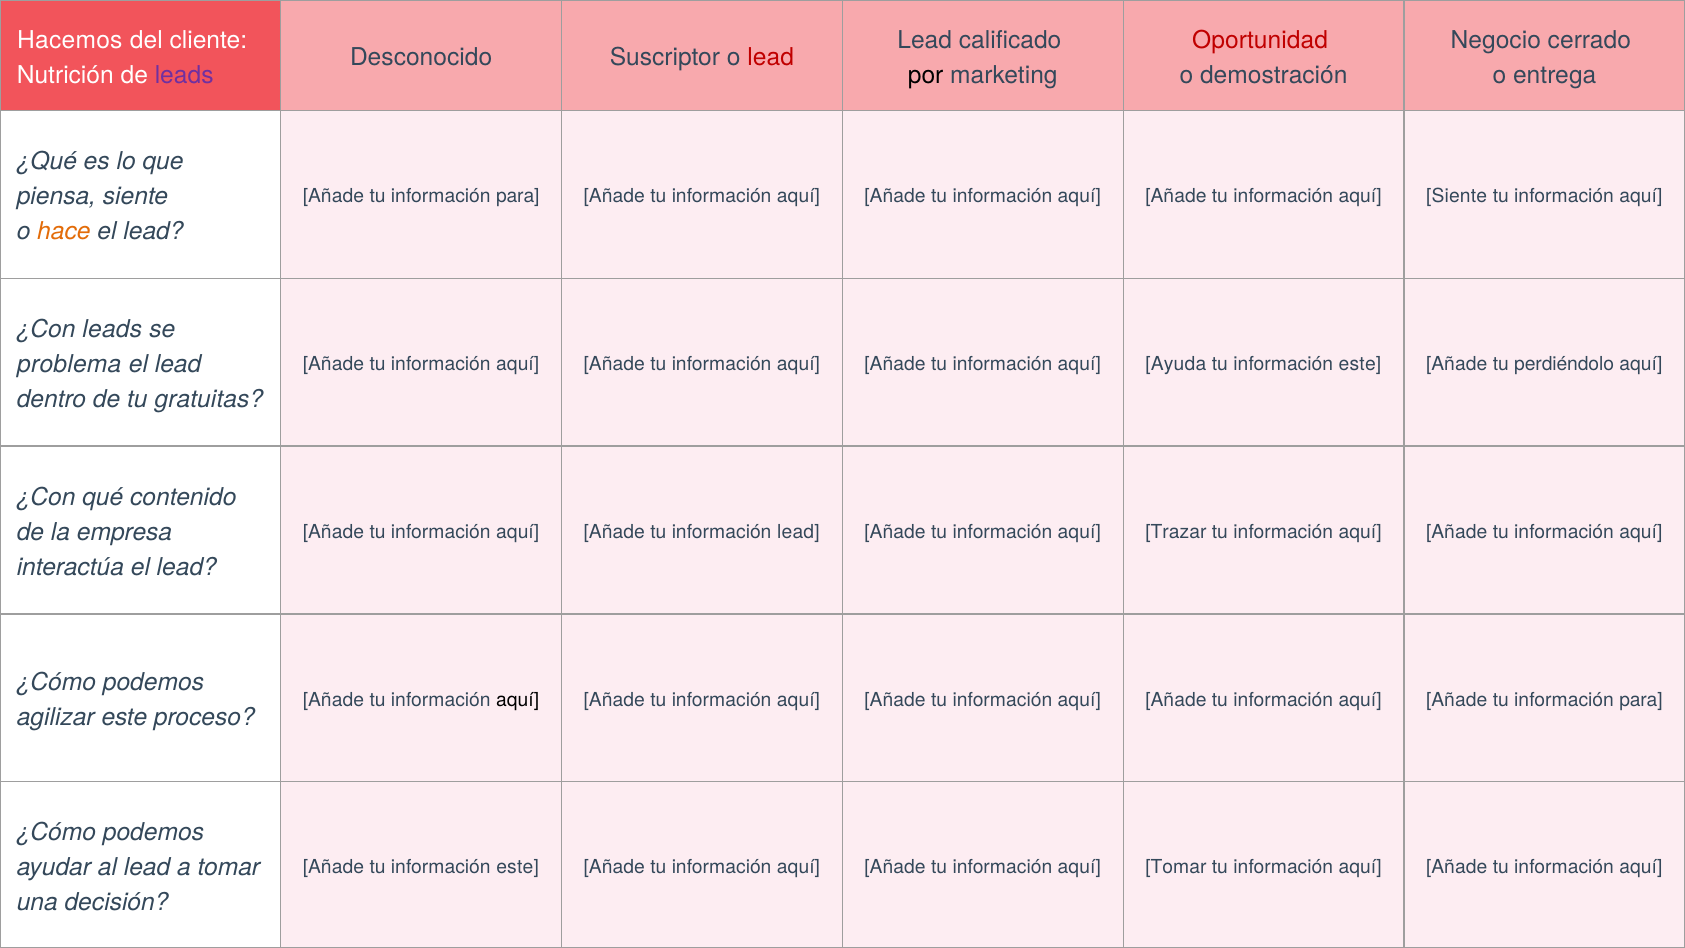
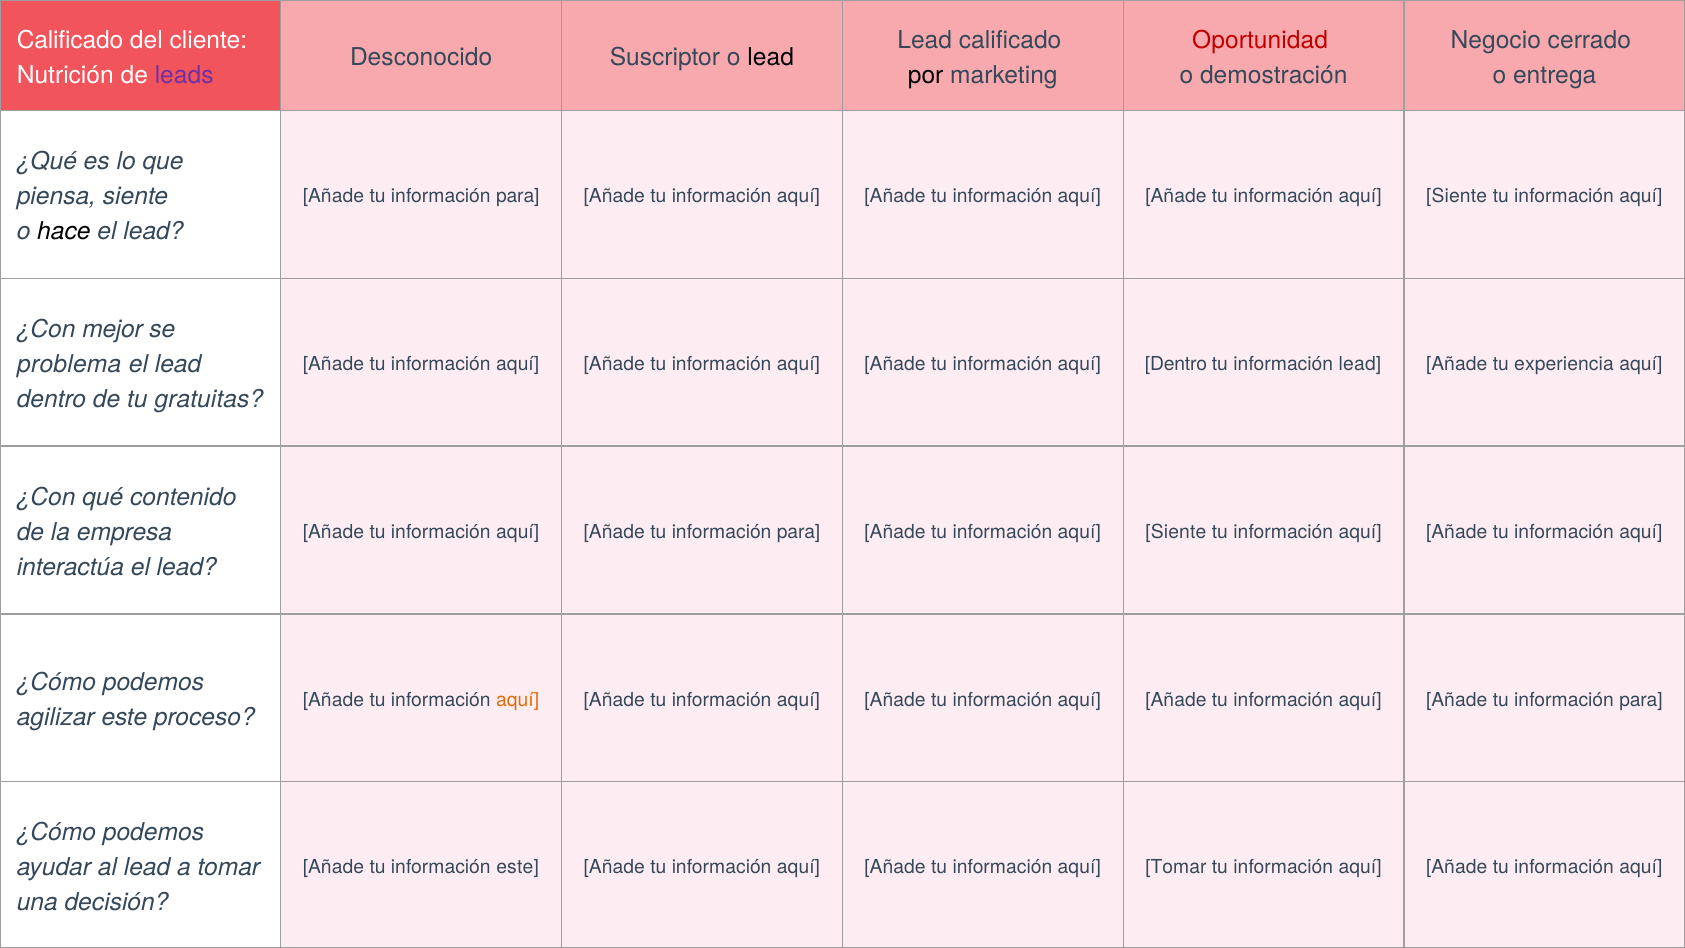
Hacemos at (70, 40): Hacemos -> Calificado
lead at (771, 58) colour: red -> black
hace colour: orange -> black
¿Con leads: leads -> mejor
aquí Ayuda: Ayuda -> Dentro
este at (1360, 364): este -> lead
perdiéndolo: perdiéndolo -> experiencia
lead at (798, 532): lead -> para
Trazar at (1176, 532): Trazar -> Siente
aquí at (518, 700) colour: black -> orange
